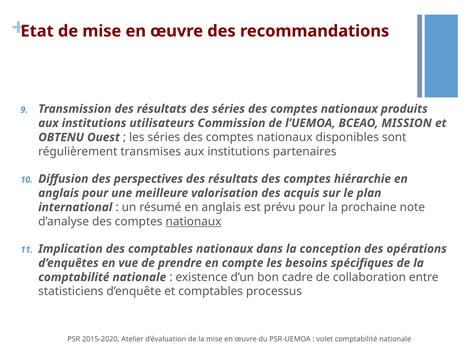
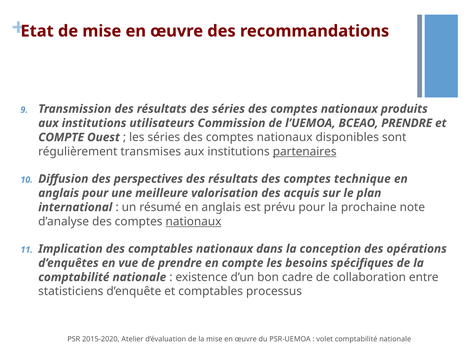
BCEAO MISSION: MISSION -> PRENDRE
OBTENU at (61, 137): OBTENU -> COMPTE
partenaires underline: none -> present
hiérarchie: hiérarchie -> technique
